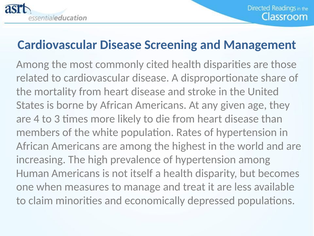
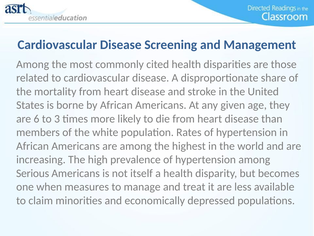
4: 4 -> 6
Human: Human -> Serious
